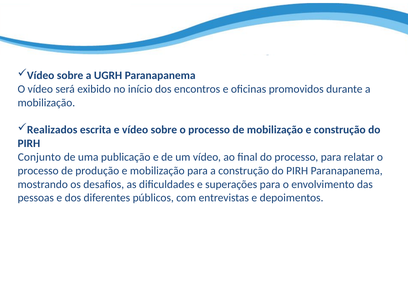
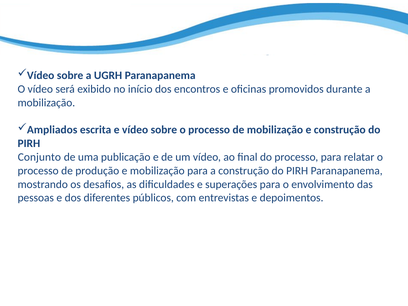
Realizados: Realizados -> Ampliados
